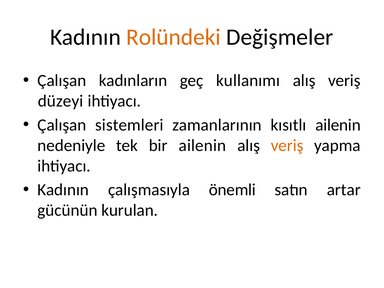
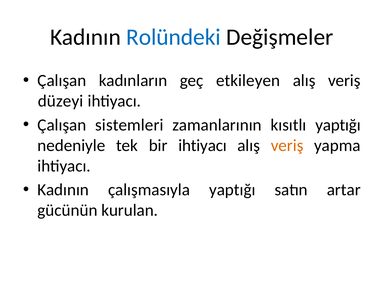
Rolündeki colour: orange -> blue
kullanımı: kullanımı -> etkileyen
kısıtlı ailenin: ailenin -> yaptığı
bir ailenin: ailenin -> ihtiyacı
çalışmasıyla önemli: önemli -> yaptığı
